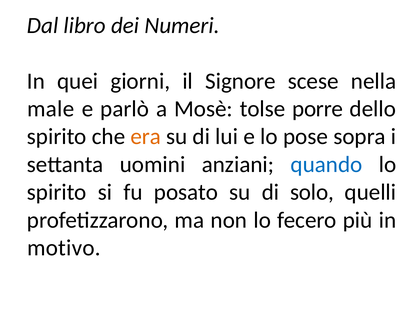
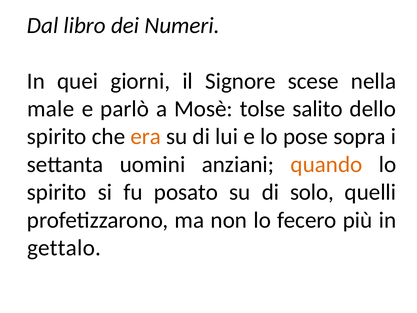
porre: porre -> salito
quando colour: blue -> orange
motivo: motivo -> gettalo
